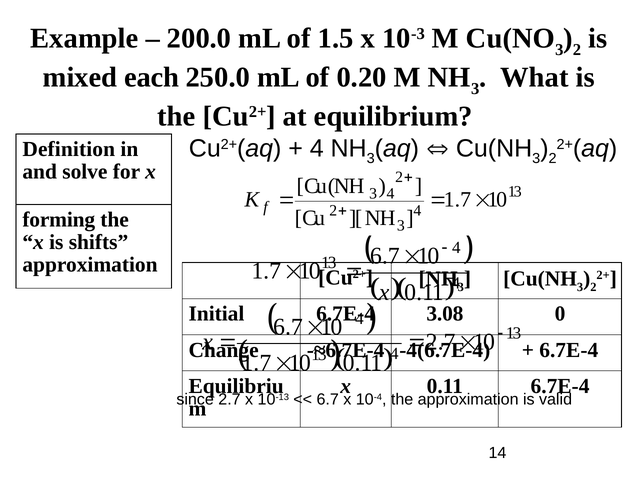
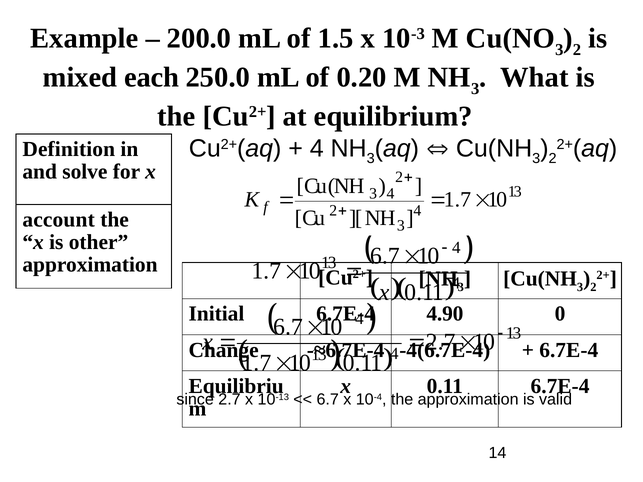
forming: forming -> account
shifts: shifts -> other
3.08: 3.08 -> 4.90
